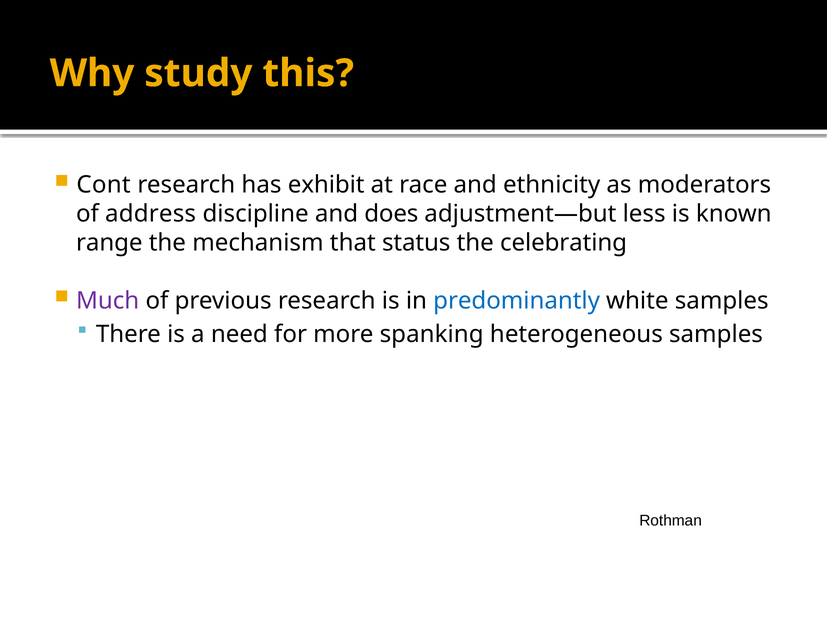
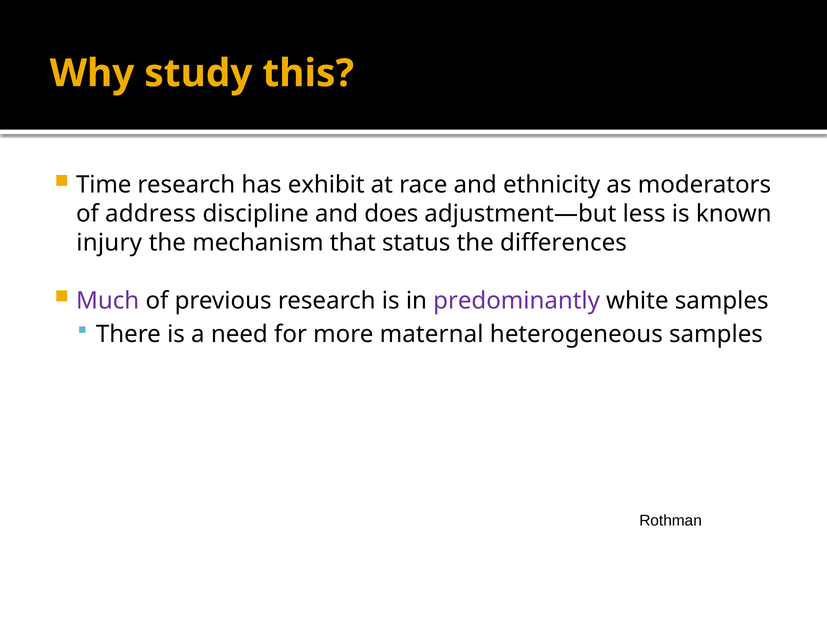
Cont: Cont -> Time
range: range -> injury
celebrating: celebrating -> differences
predominantly colour: blue -> purple
spanking: spanking -> maternal
